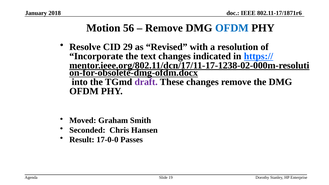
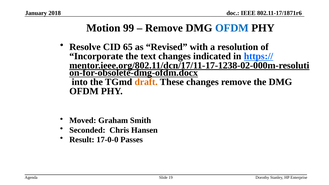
56: 56 -> 99
29: 29 -> 65
draft colour: purple -> orange
